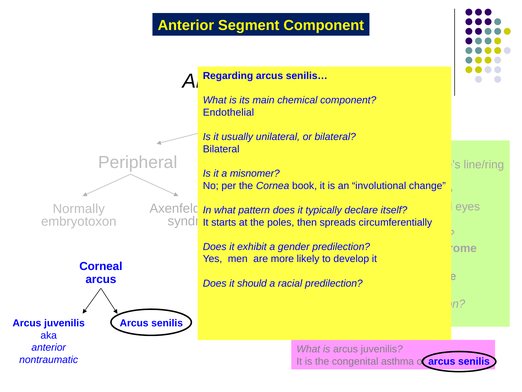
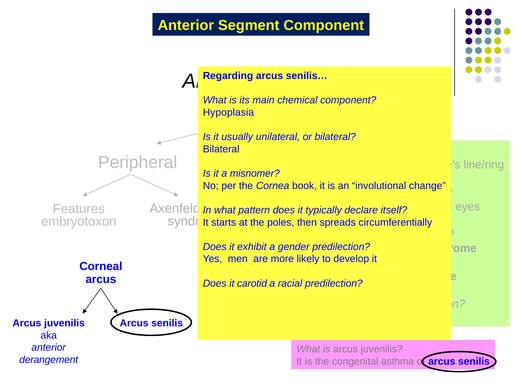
Endothelial: Endothelial -> Hypoplasia
Normally: Normally -> Features
should: should -> carotid
nontraumatic: nontraumatic -> derangement
